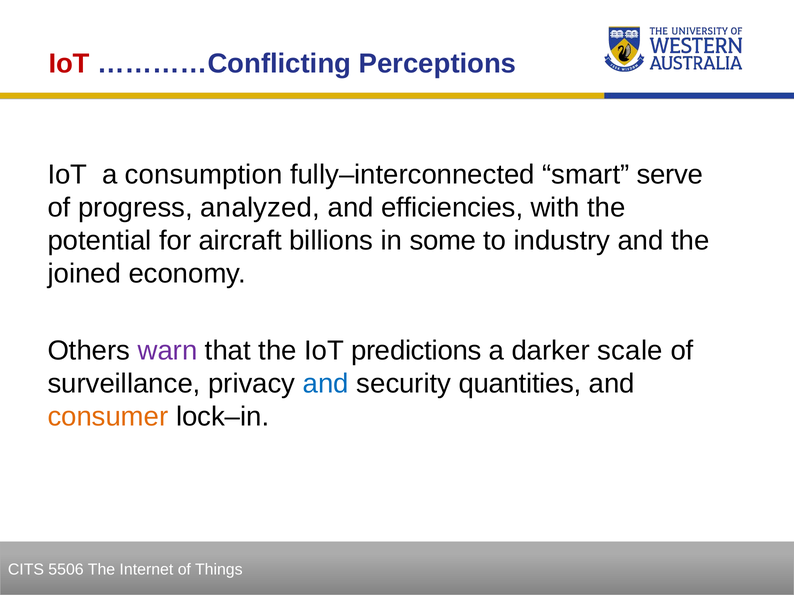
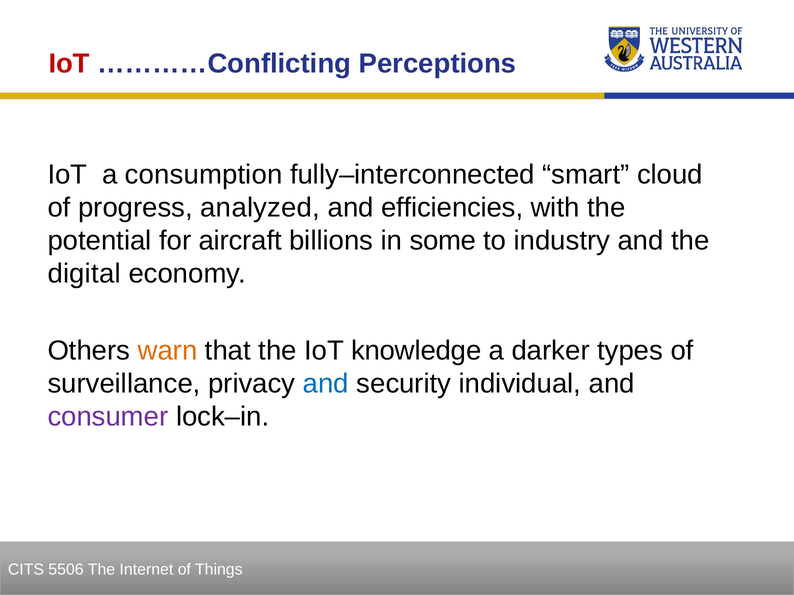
serve: serve -> cloud
joined: joined -> digital
warn colour: purple -> orange
predictions: predictions -> knowledge
scale: scale -> types
quantities: quantities -> individual
consumer colour: orange -> purple
